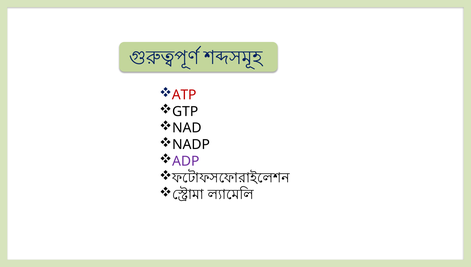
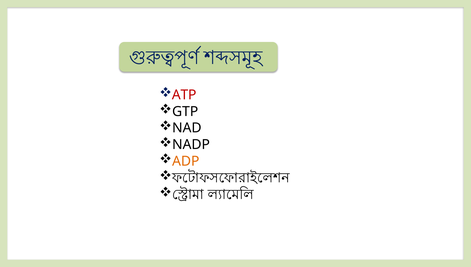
ADP colour: purple -> orange
